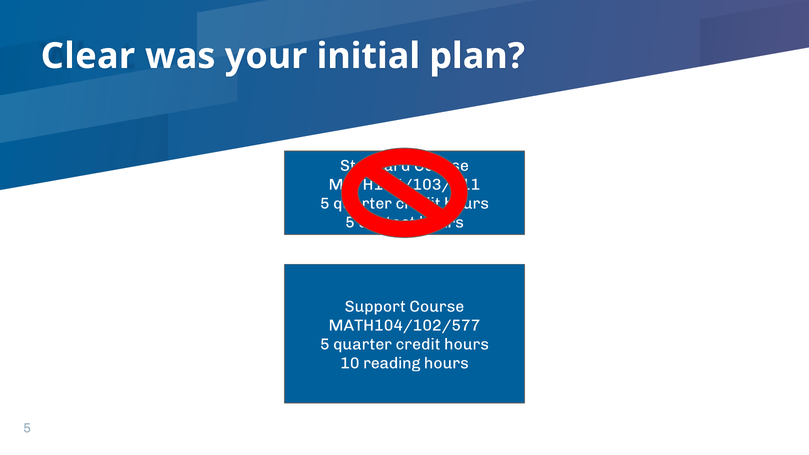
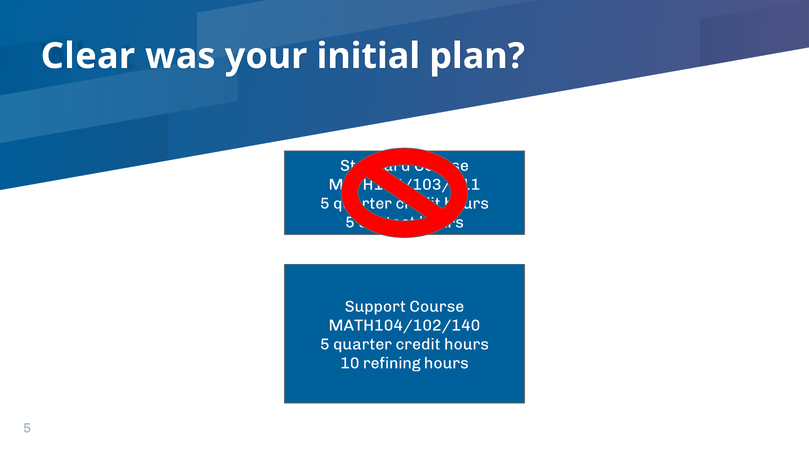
MATH104/102/577: MATH104/102/577 -> MATH104/102/140
reading: reading -> refining
